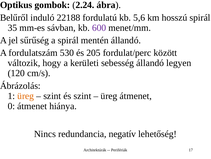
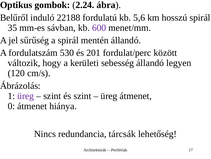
205: 205 -> 201
üreg at (26, 95) colour: orange -> purple
negatív: negatív -> tárcsák
